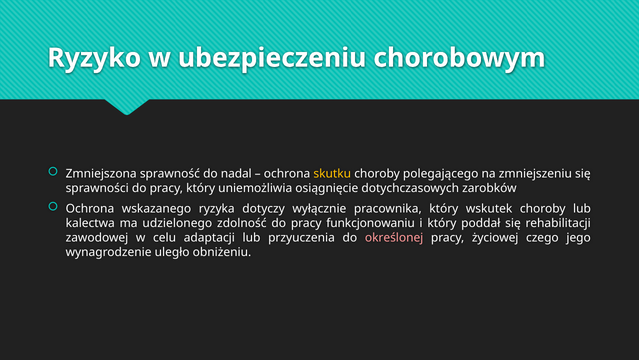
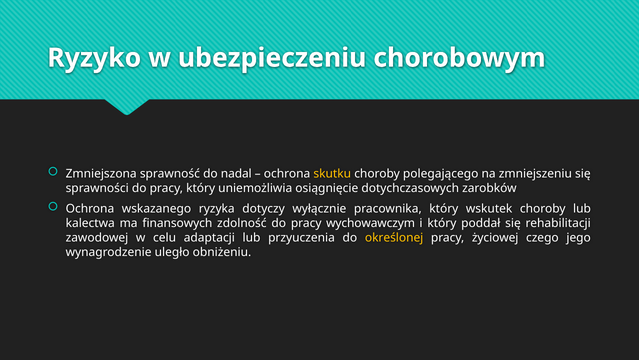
udzielonego: udzielonego -> finansowych
funkcjonowaniu: funkcjonowaniu -> wychowawczym
określonej colour: pink -> yellow
